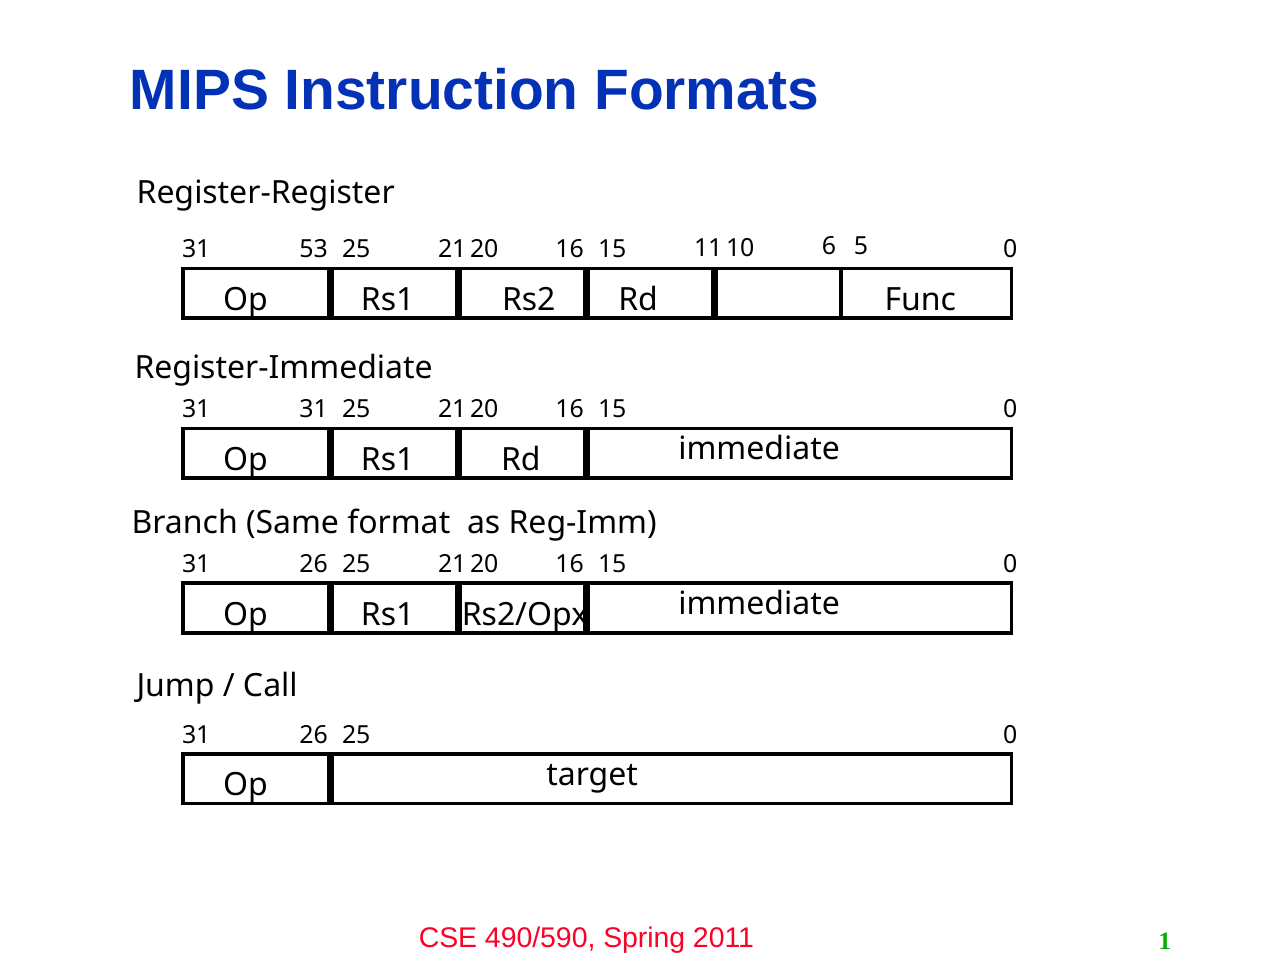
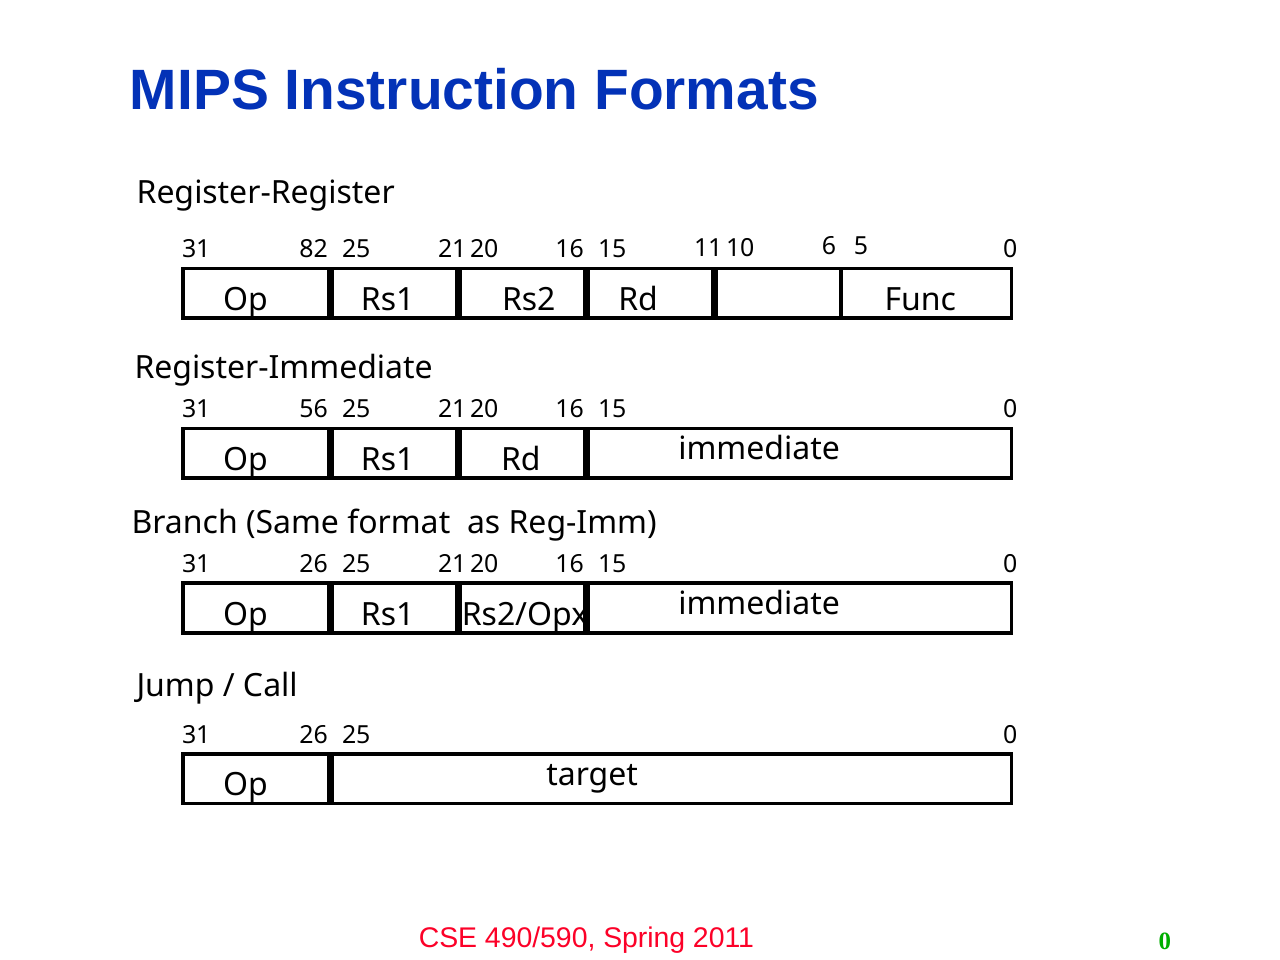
53: 53 -> 82
31 31: 31 -> 56
1 at (1165, 941): 1 -> 0
